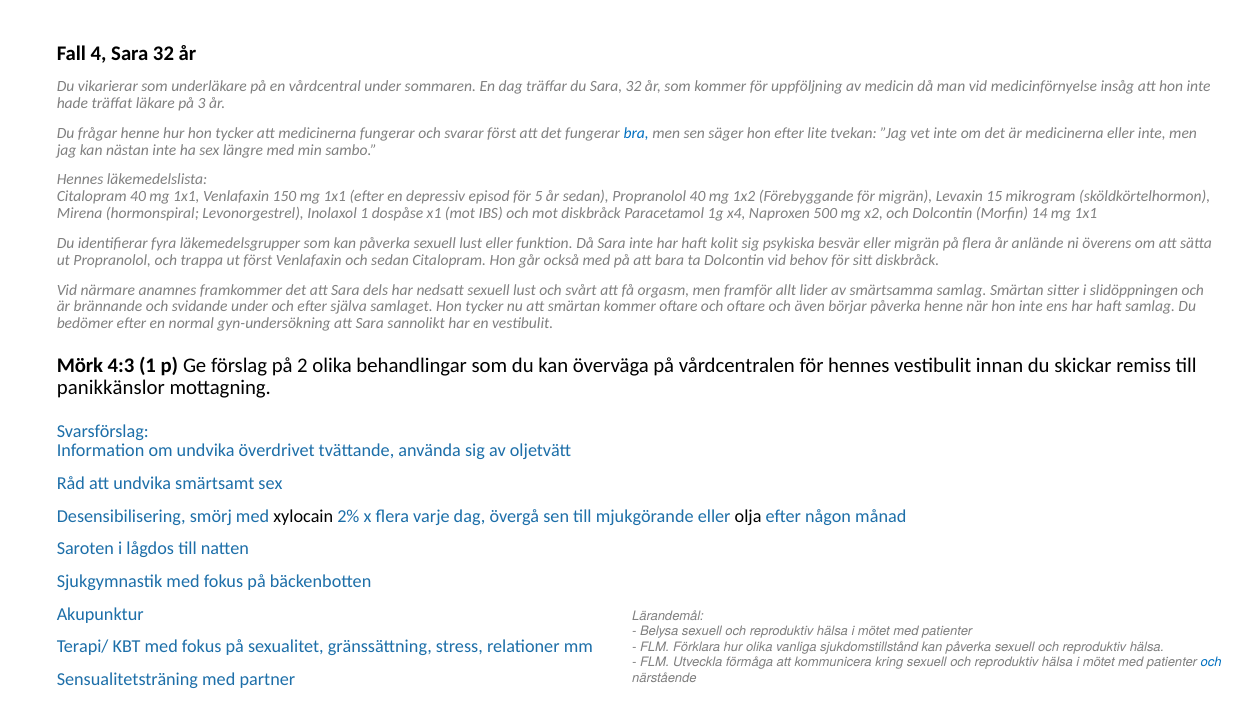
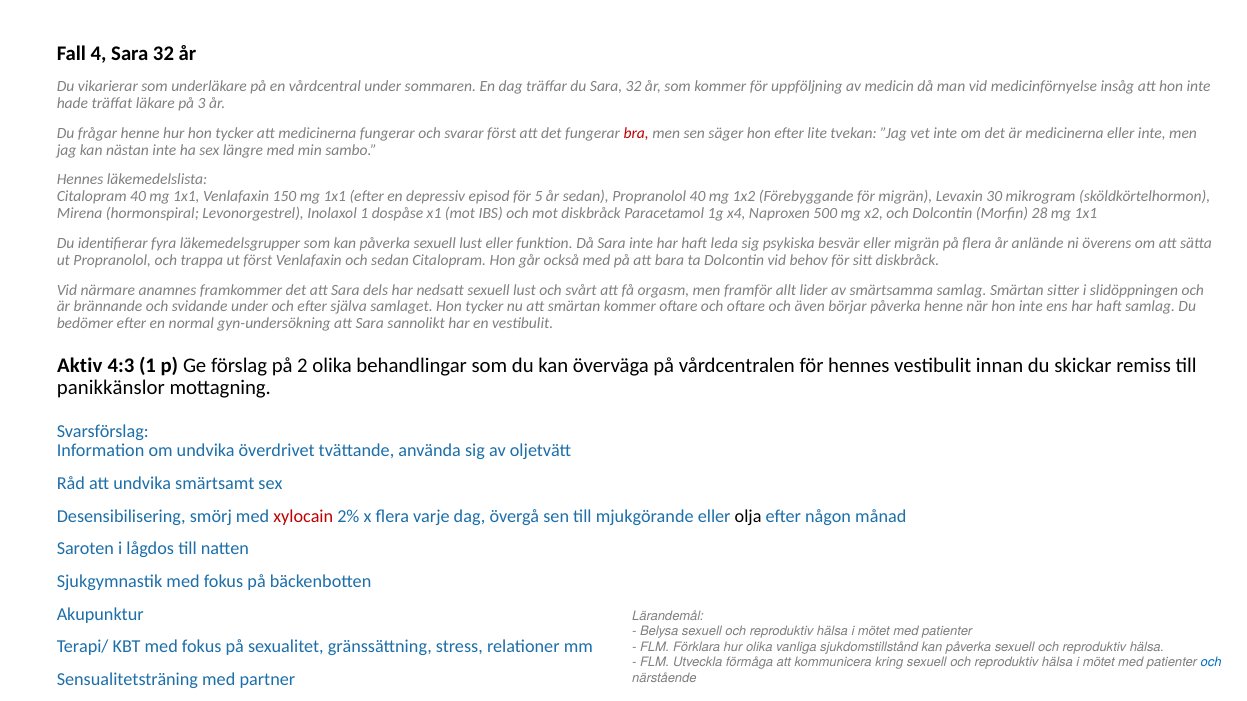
bra colour: blue -> red
15: 15 -> 30
14: 14 -> 28
kolit: kolit -> leda
Mörk: Mörk -> Aktiv
xylocain colour: black -> red
